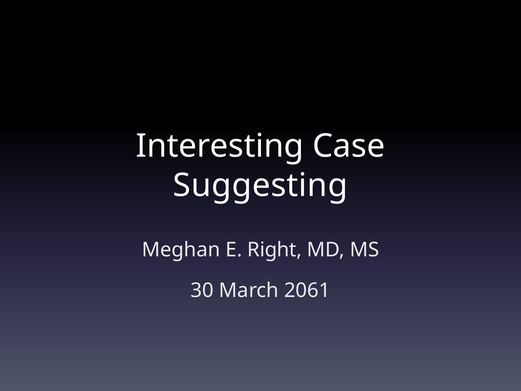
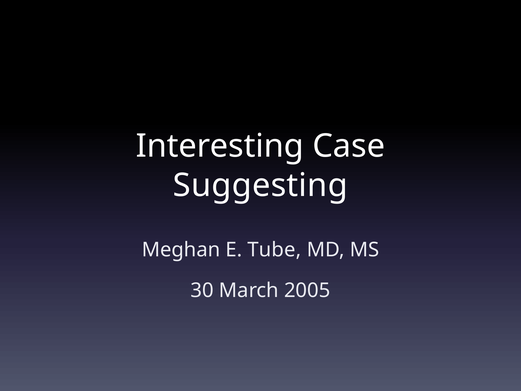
Right: Right -> Tube
2061: 2061 -> 2005
